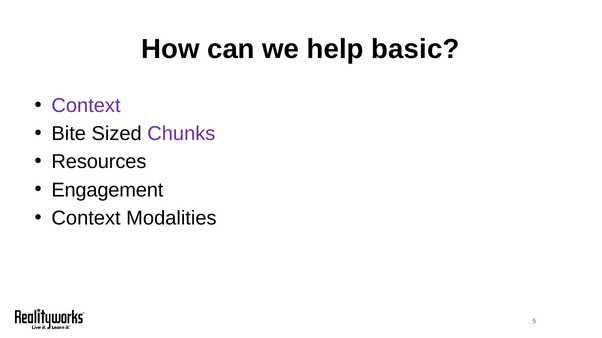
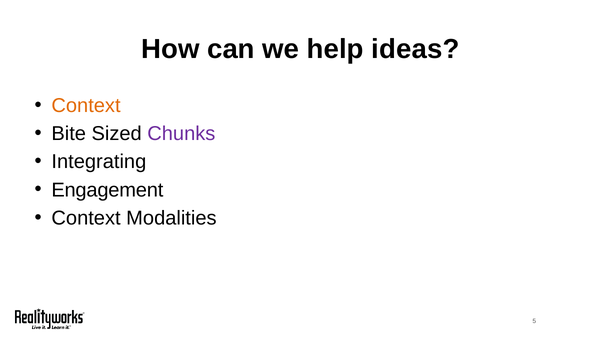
basic: basic -> ideas
Context at (86, 106) colour: purple -> orange
Resources: Resources -> Integrating
